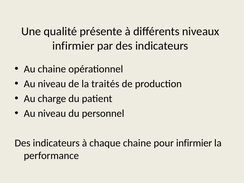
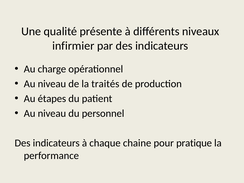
Au chaine: chaine -> charge
charge: charge -> étapes
pour infirmier: infirmier -> pratique
